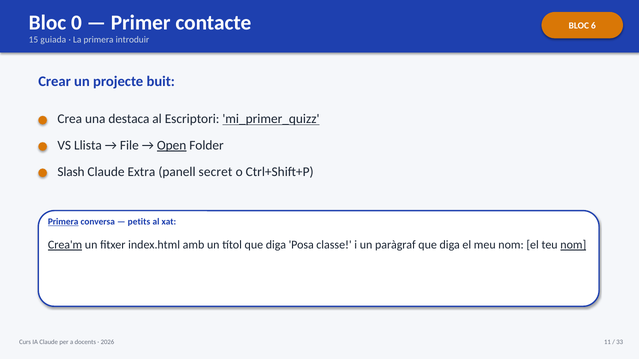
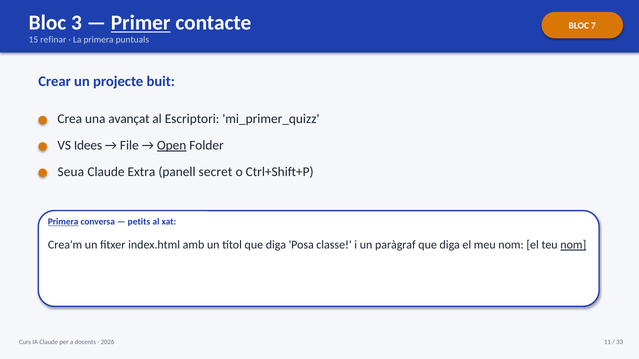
0: 0 -> 3
Primer underline: none -> present
6: 6 -> 7
guiada: guiada -> refinar
introduir: introduir -> puntuals
destaca: destaca -> avançat
mi_primer_quizz underline: present -> none
Llista: Llista -> Idees
Slash: Slash -> Seua
Crea'm underline: present -> none
